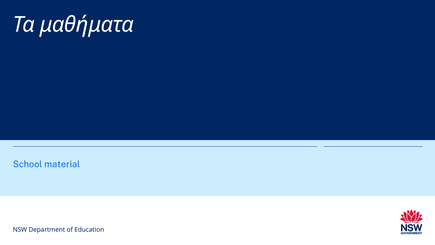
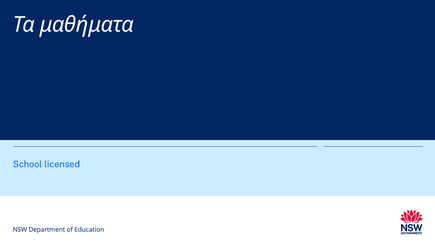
material: material -> licensed
